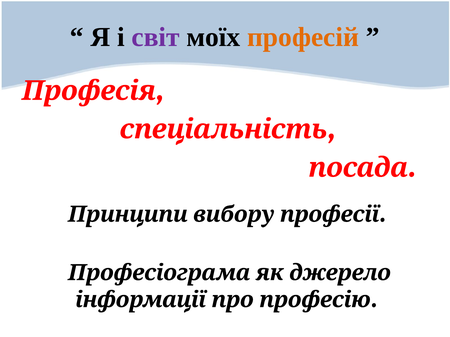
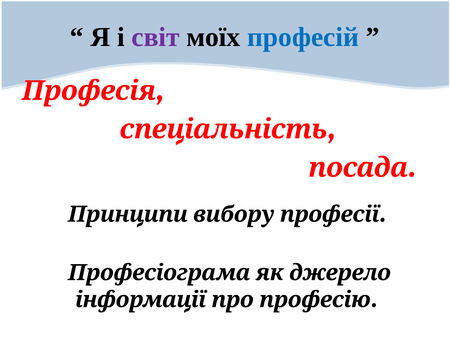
професій colour: orange -> blue
